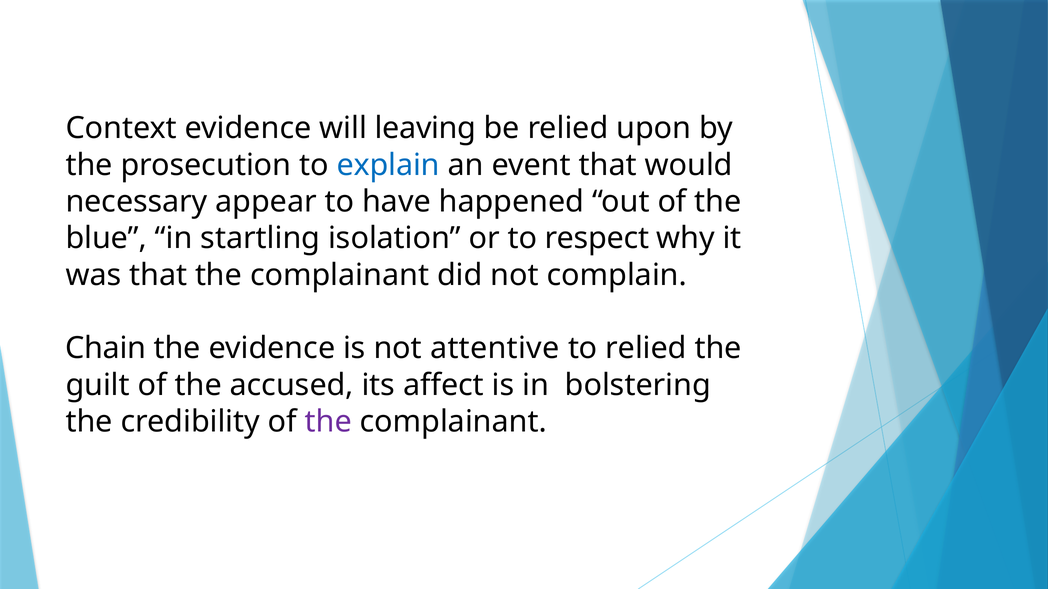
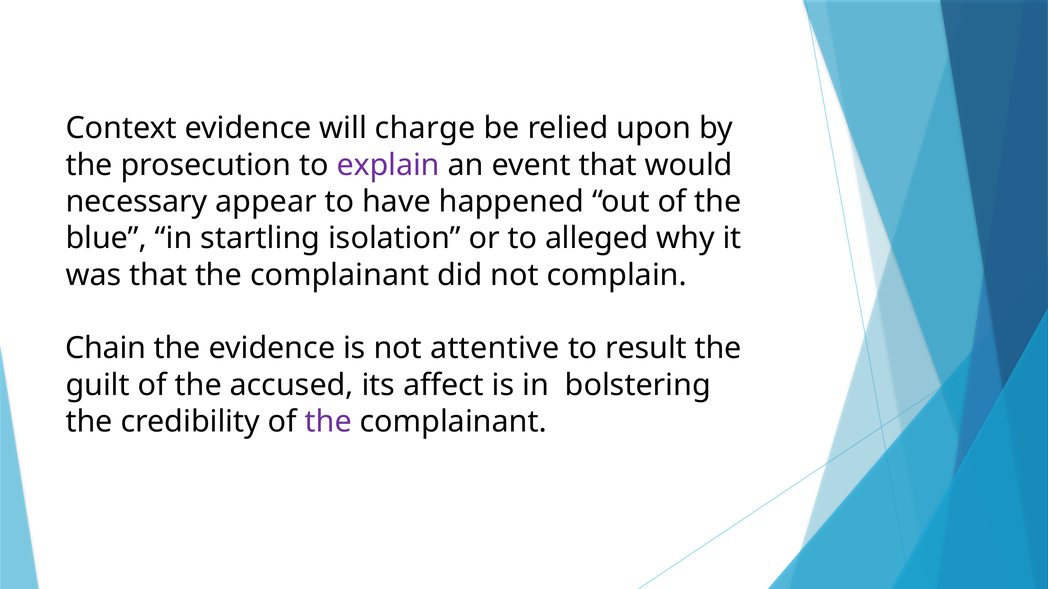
leaving: leaving -> charge
explain colour: blue -> purple
respect: respect -> alleged
to relied: relied -> result
